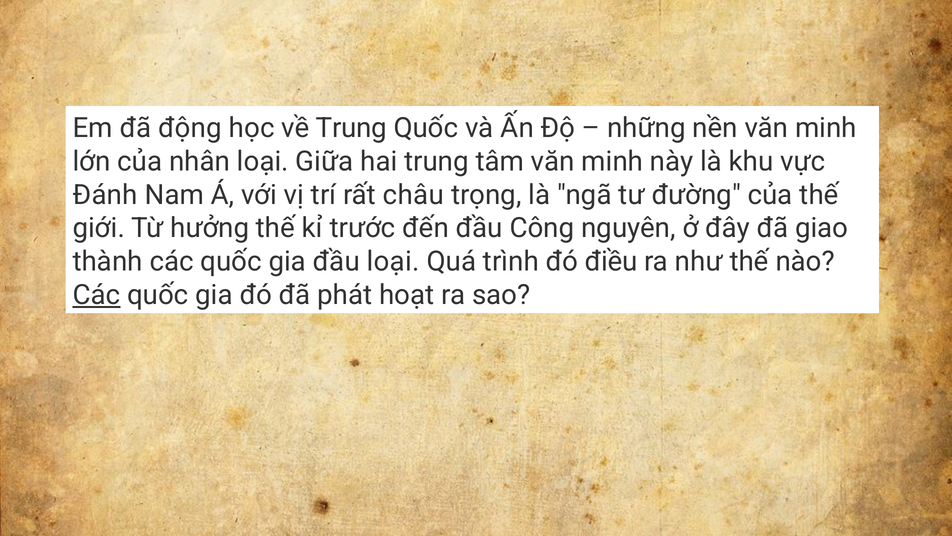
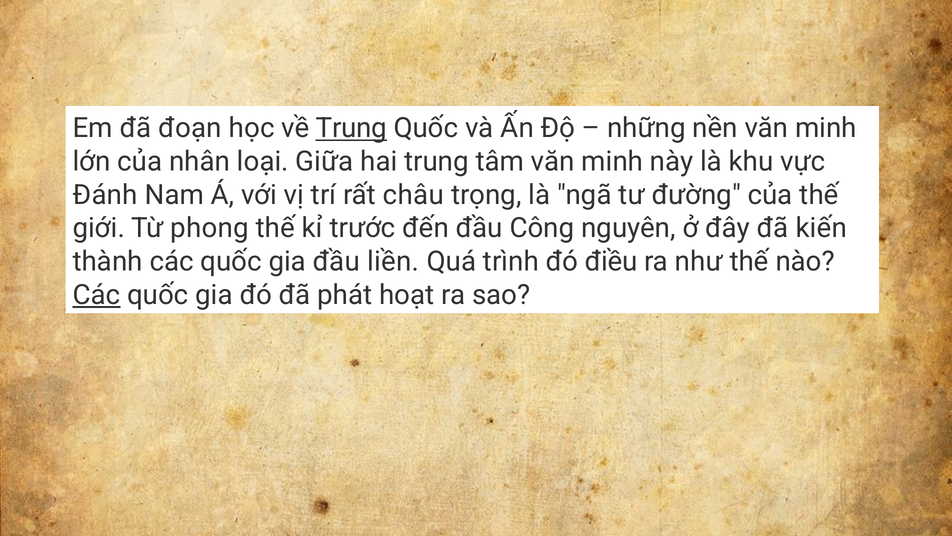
động: động -> đoạn
Trung at (351, 128) underline: none -> present
hưởng: hưởng -> phong
giao: giao -> kiến
đầu loại: loại -> liền
